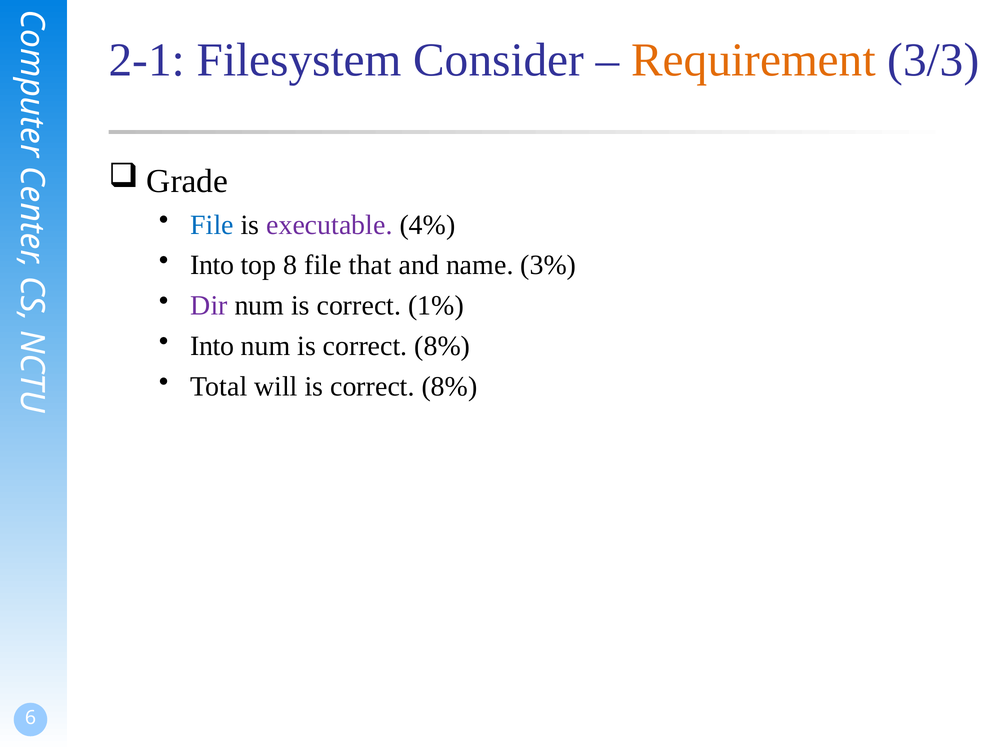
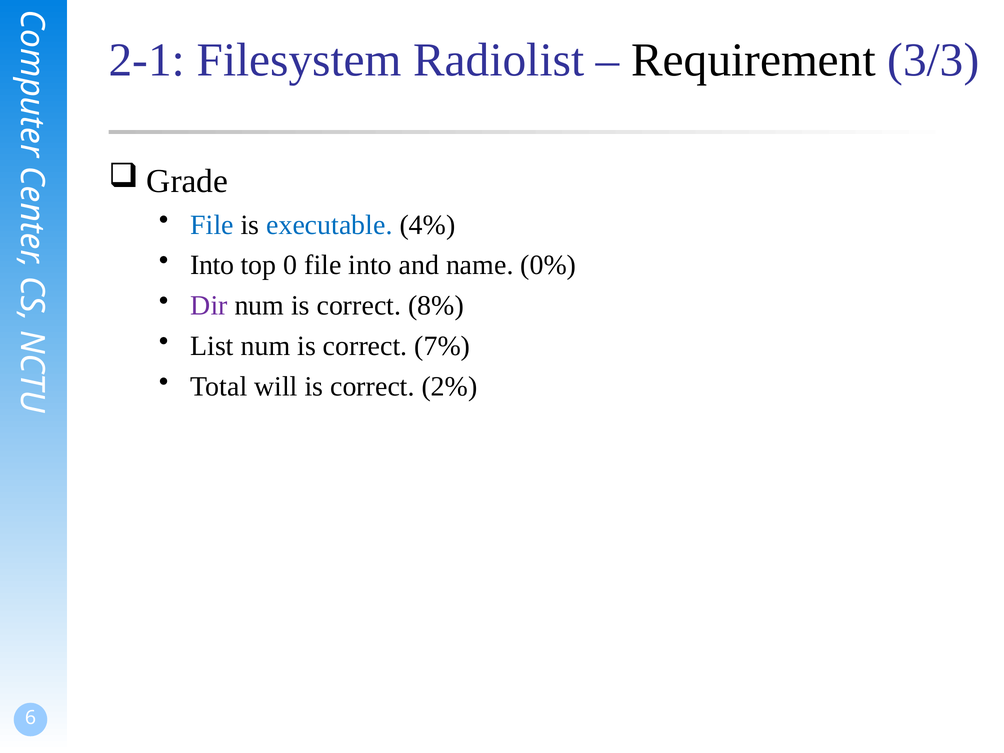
Consider: Consider -> Radiolist
Requirement colour: orange -> black
executable colour: purple -> blue
8: 8 -> 0
file that: that -> into
3%: 3% -> 0%
1%: 1% -> 8%
Into at (212, 346): Into -> List
num is correct 8%: 8% -> 7%
8% at (450, 387): 8% -> 2%
